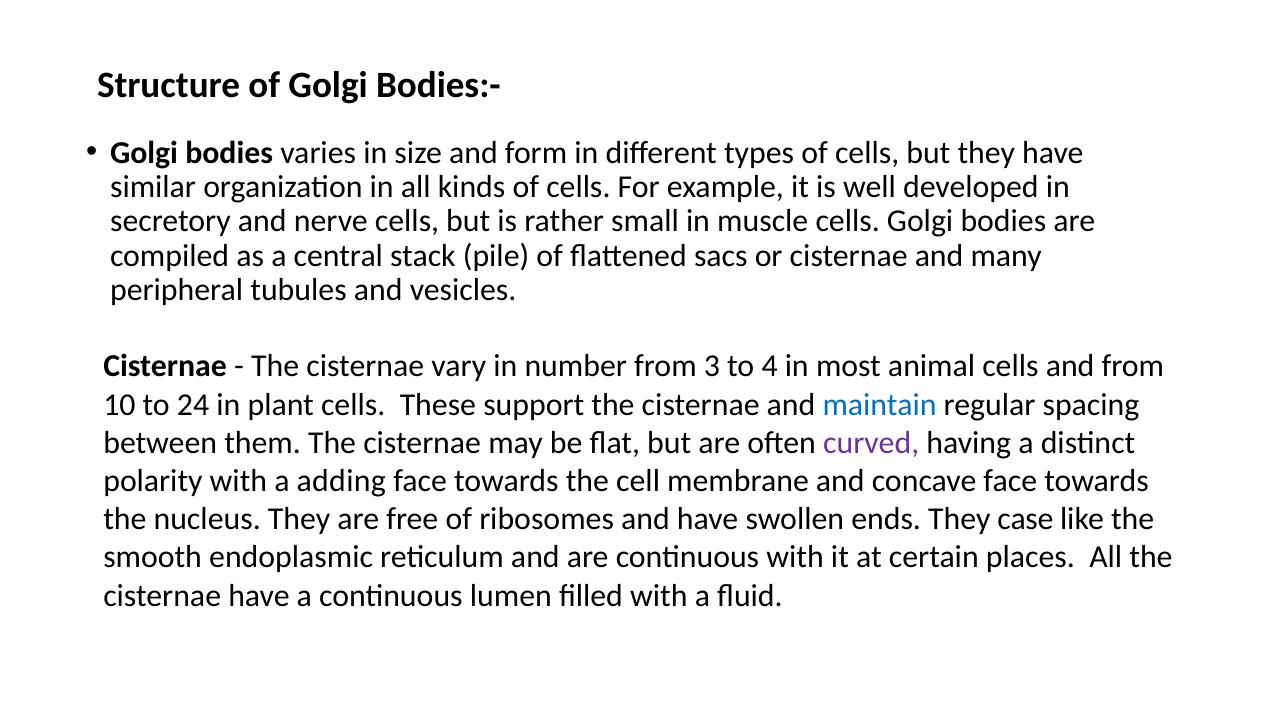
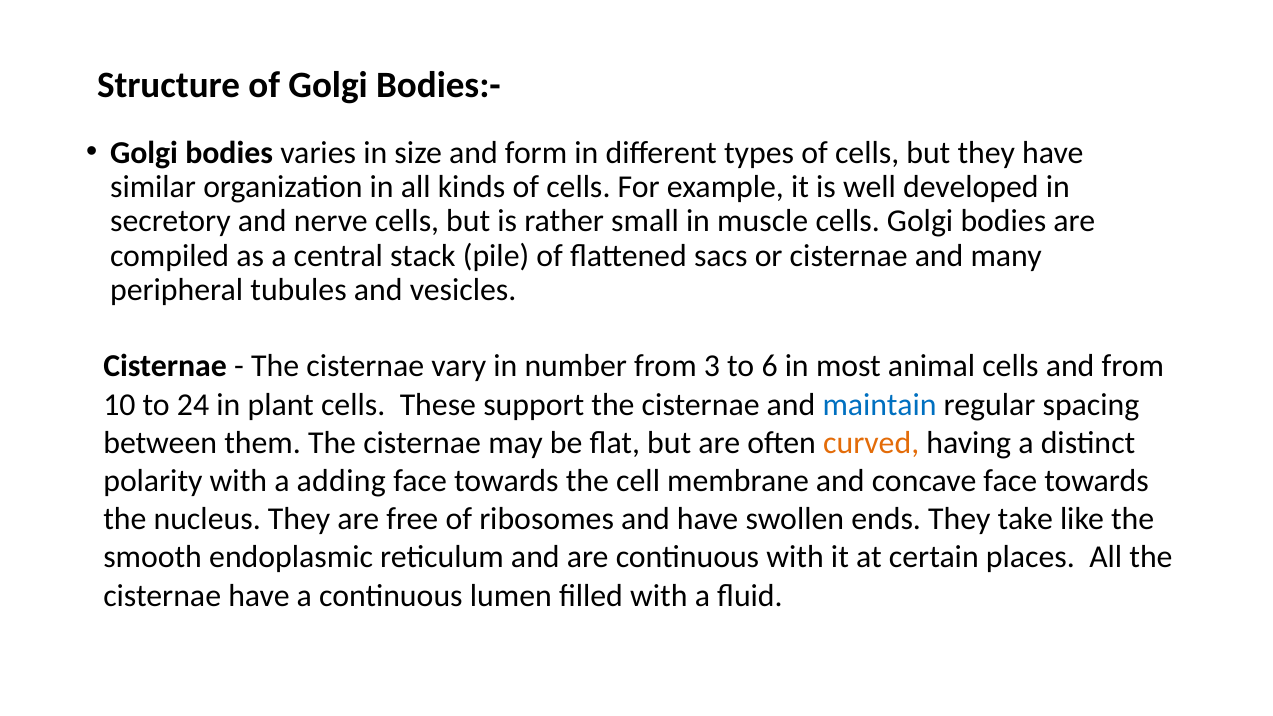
4: 4 -> 6
curved colour: purple -> orange
case: case -> take
